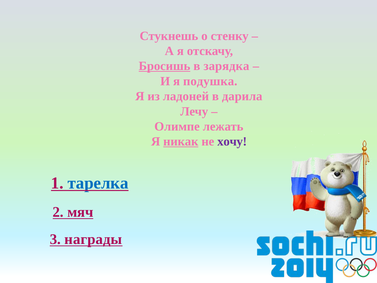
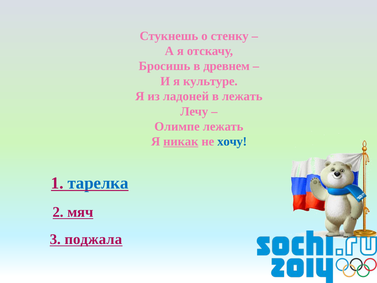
Бросишь underline: present -> none
зарядка: зарядка -> древнем
подушка: подушка -> культуре
в дарила: дарила -> лежать
хочу colour: purple -> blue
награды: награды -> поджала
